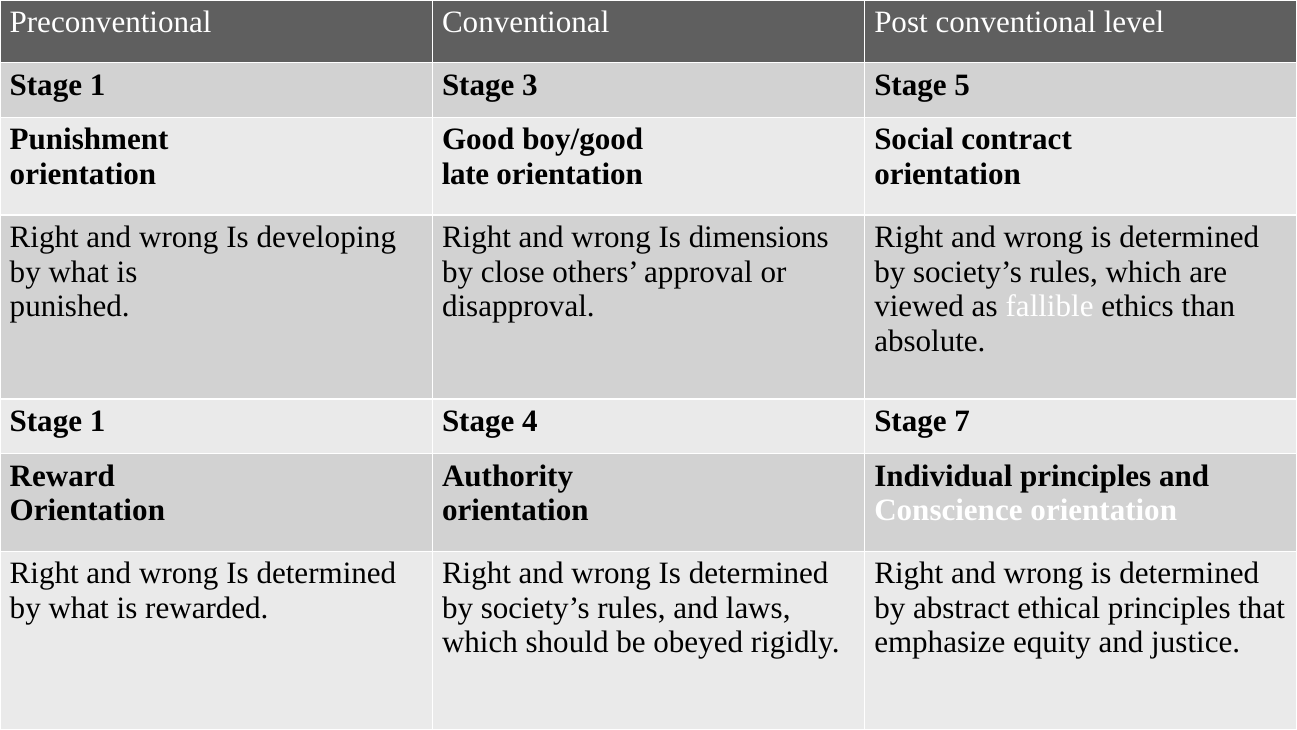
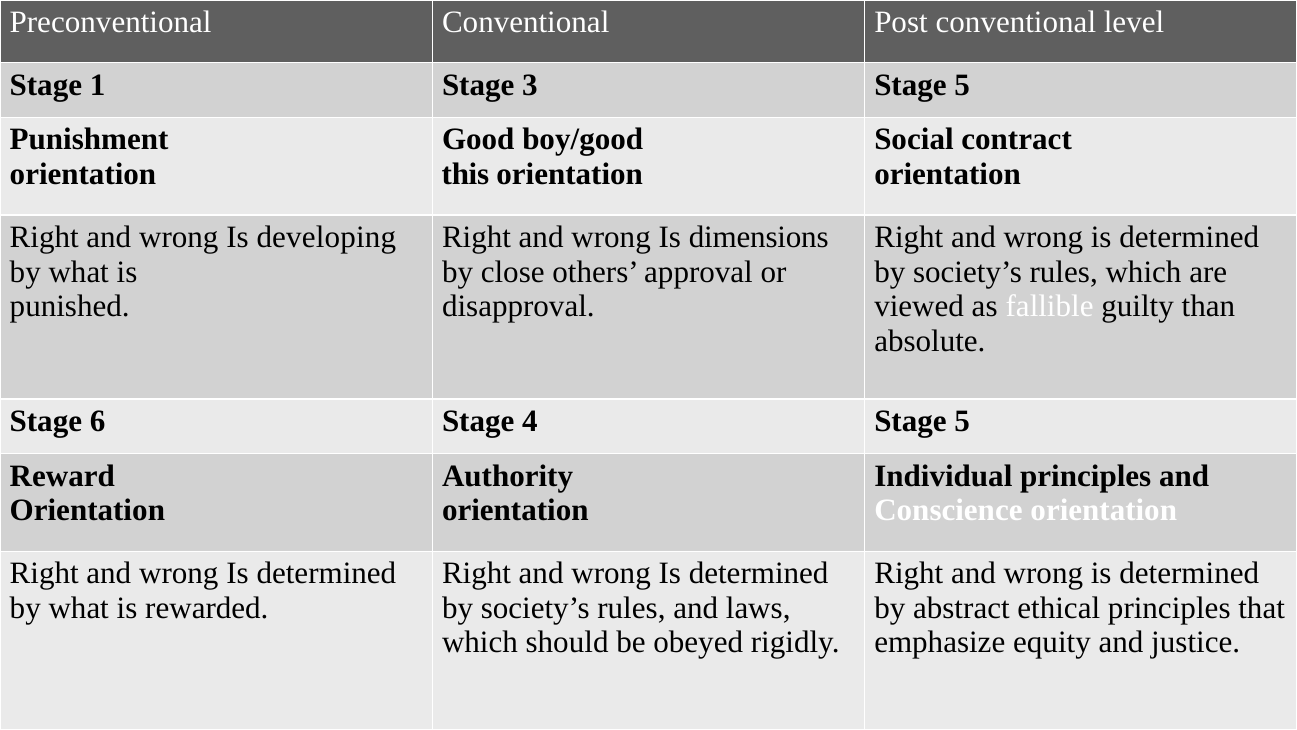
late: late -> this
ethics: ethics -> guilty
1 at (98, 421): 1 -> 6
4 Stage 7: 7 -> 5
